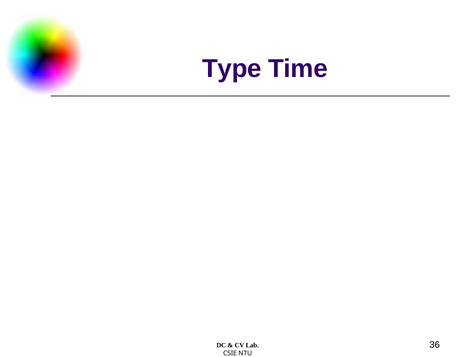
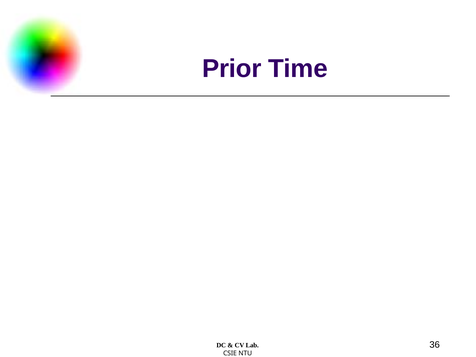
Type: Type -> Prior
